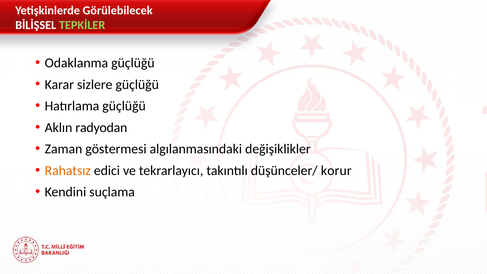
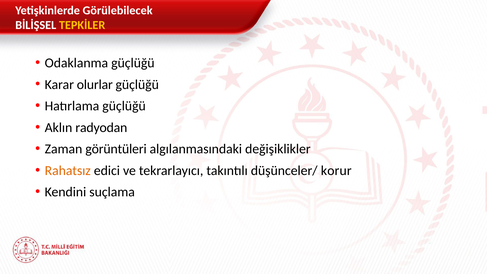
TEPKİLER colour: light green -> yellow
sizlere: sizlere -> olurlar
göstermesi: göstermesi -> görüntüleri
